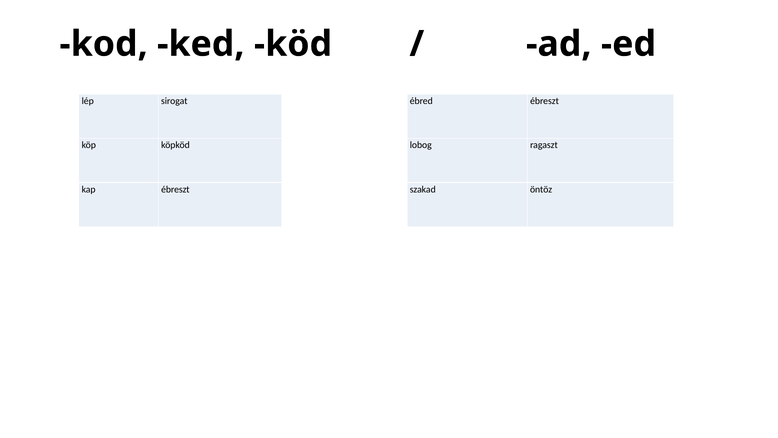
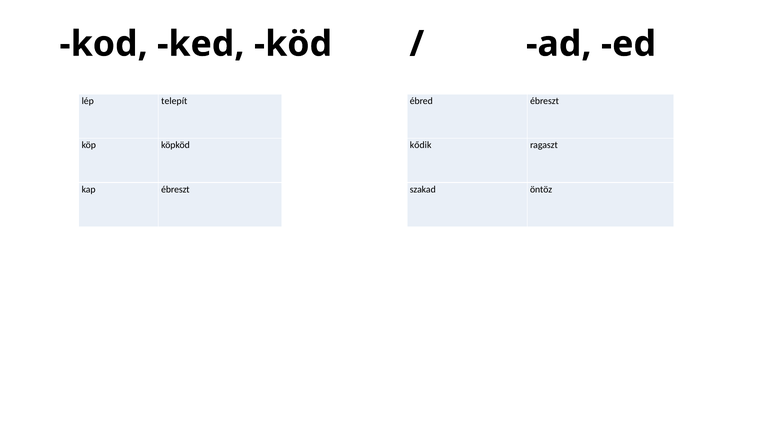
sirogat: sirogat -> telepít
lobog: lobog -> kődik
